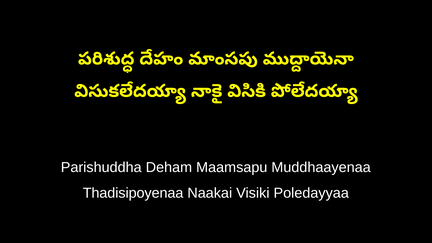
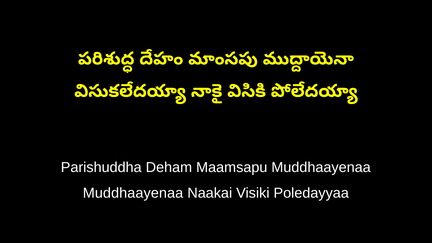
Thadisipoyenaa at (133, 193): Thadisipoyenaa -> Muddhaayenaa
